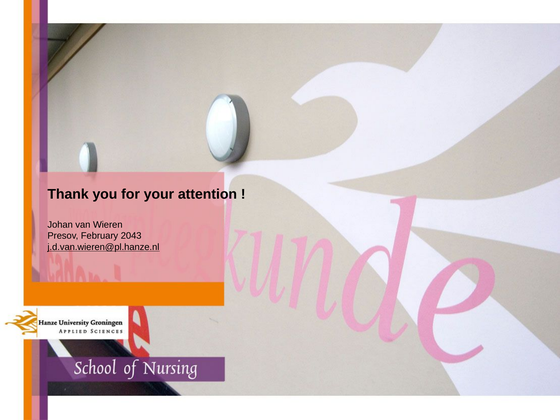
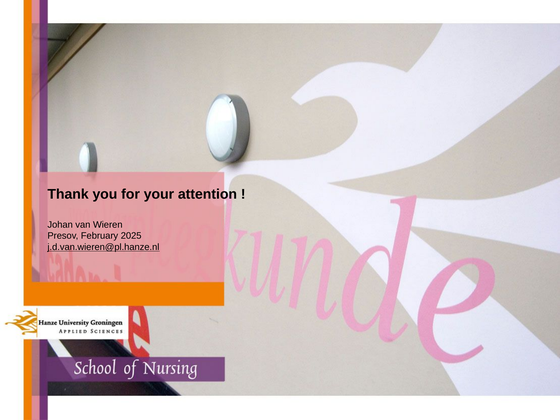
2043: 2043 -> 2025
